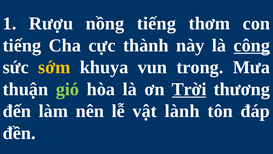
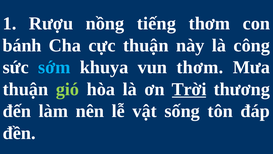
tiếng at (22, 45): tiếng -> bánh
cực thành: thành -> thuận
công underline: present -> none
sớm colour: yellow -> light blue
vun trong: trong -> thơm
lành: lành -> sống
